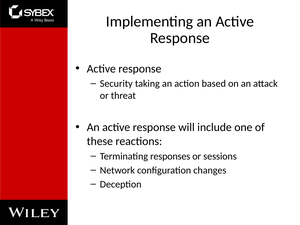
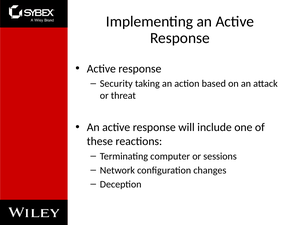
responses: responses -> computer
